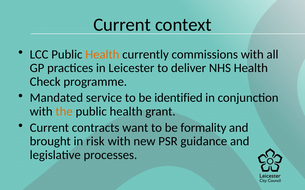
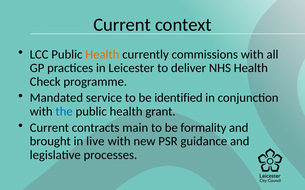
the colour: orange -> blue
want: want -> main
risk: risk -> live
